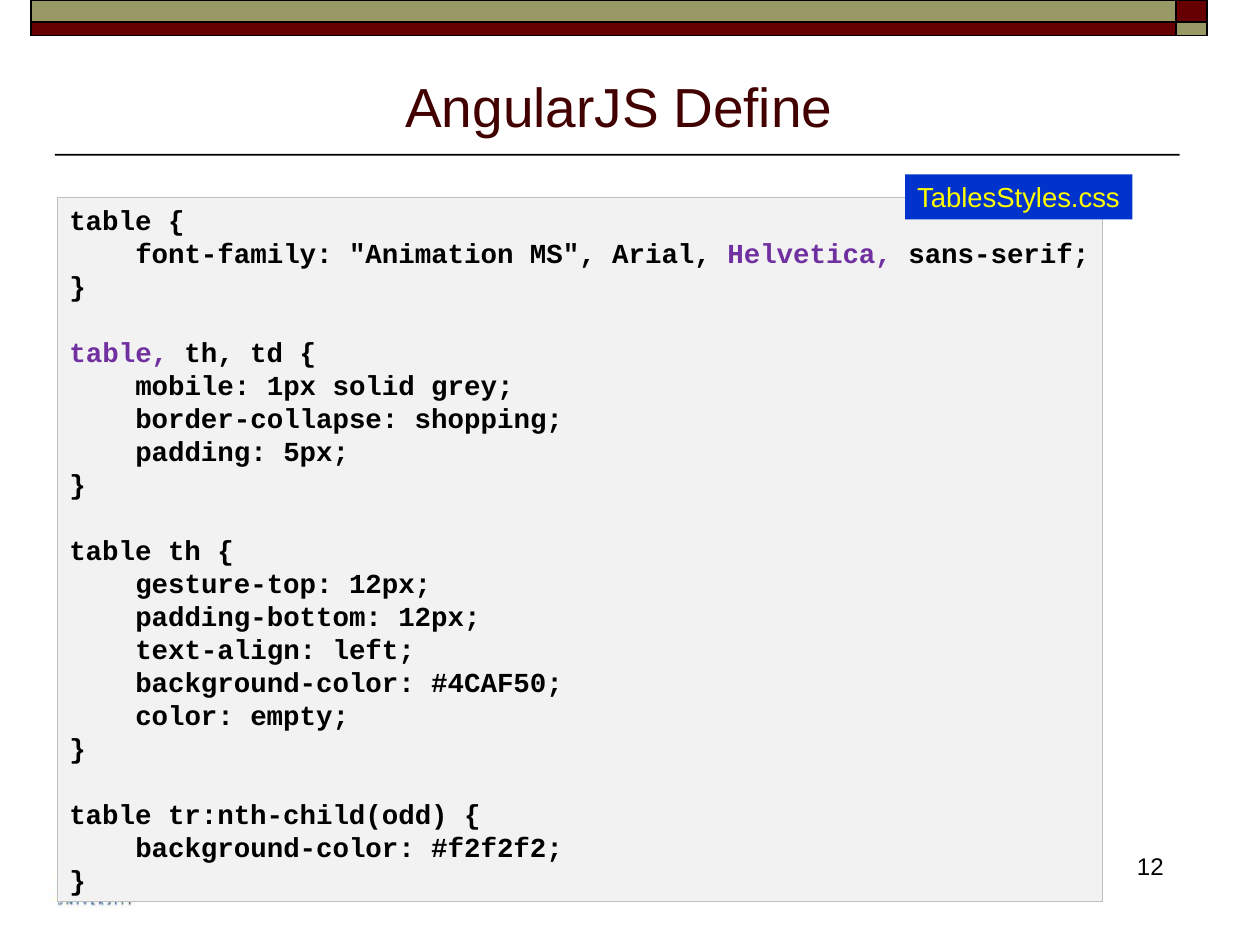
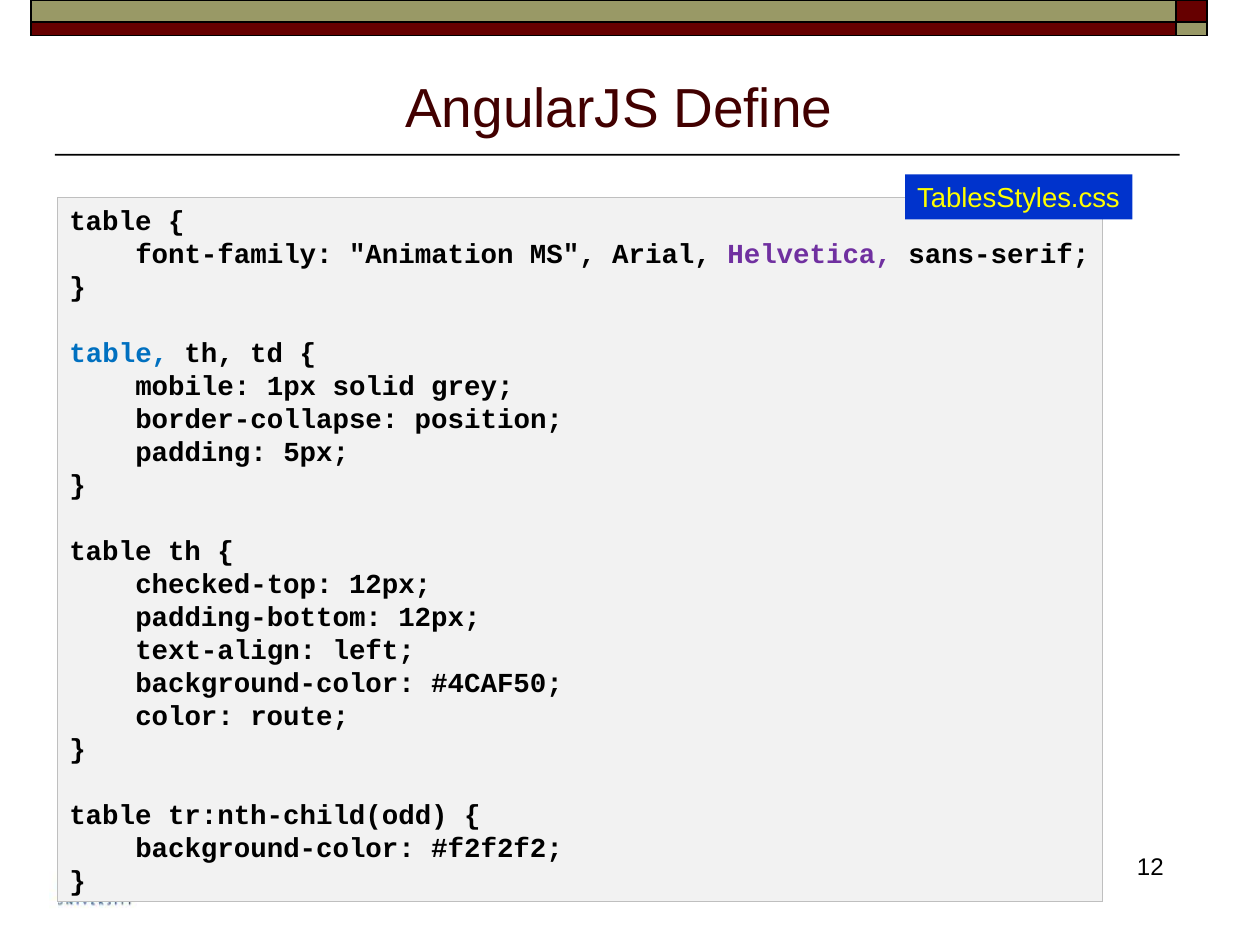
table at (119, 354) colour: purple -> blue
shopping: shopping -> position
gesture-top: gesture-top -> checked-top
empty: empty -> route
